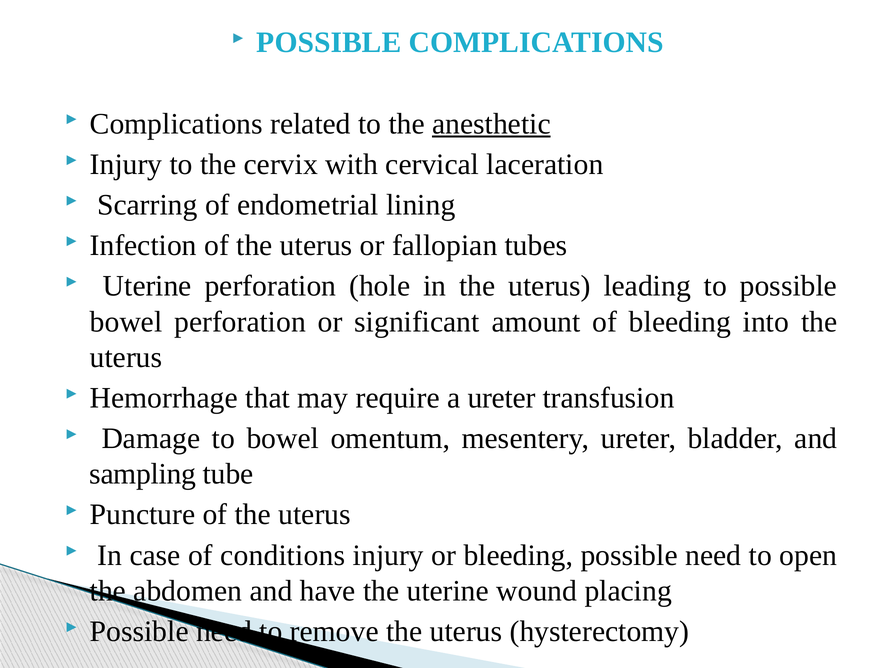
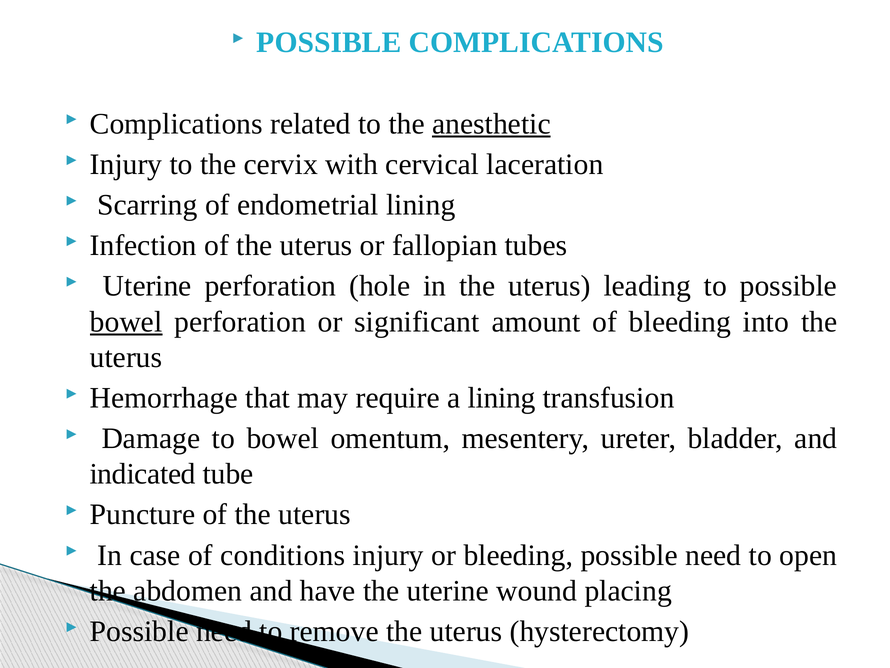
bowel at (126, 321) underline: none -> present
a ureter: ureter -> lining
sampling: sampling -> indicated
